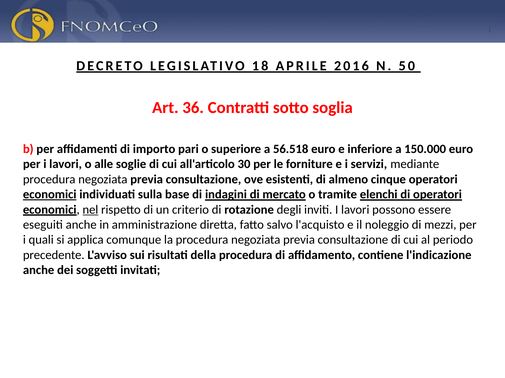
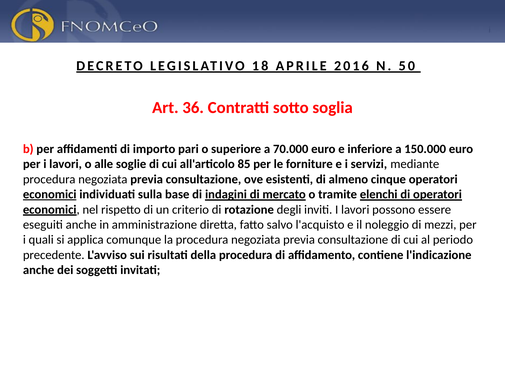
56.518: 56.518 -> 70.000
30: 30 -> 85
nel underline: present -> none
